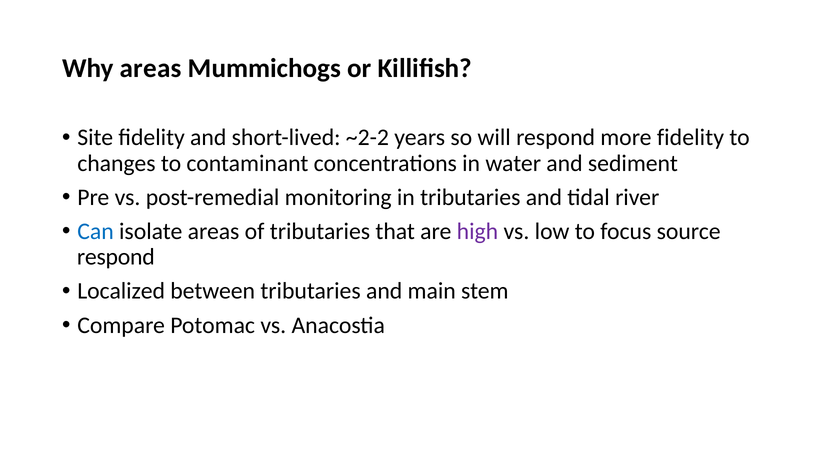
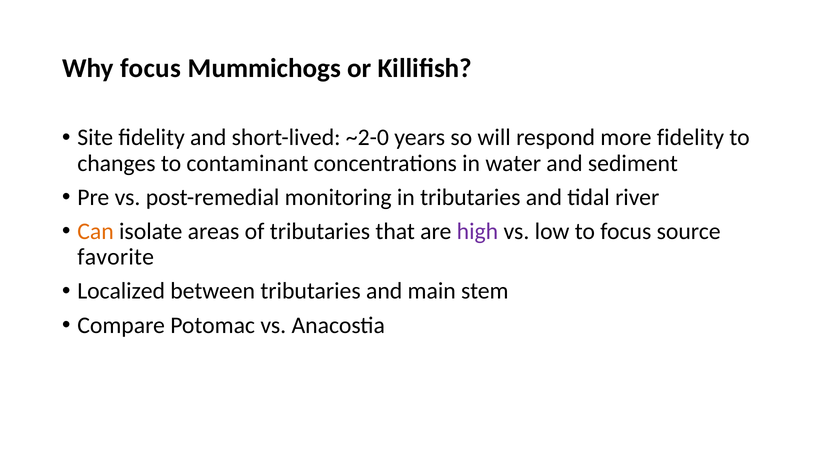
Why areas: areas -> focus
~2-2: ~2-2 -> ~2-0
Can colour: blue -> orange
respond at (116, 257): respond -> favorite
